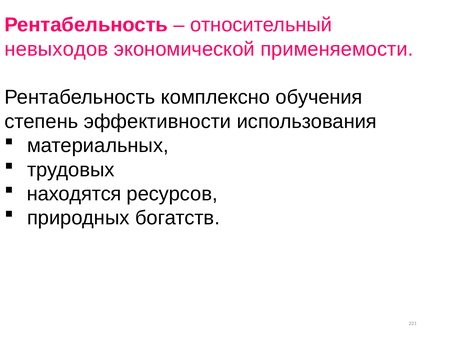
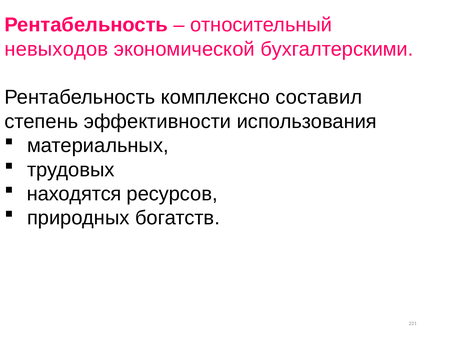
применяемости: применяемости -> бухгалтерскими
обучения: обучения -> составил
